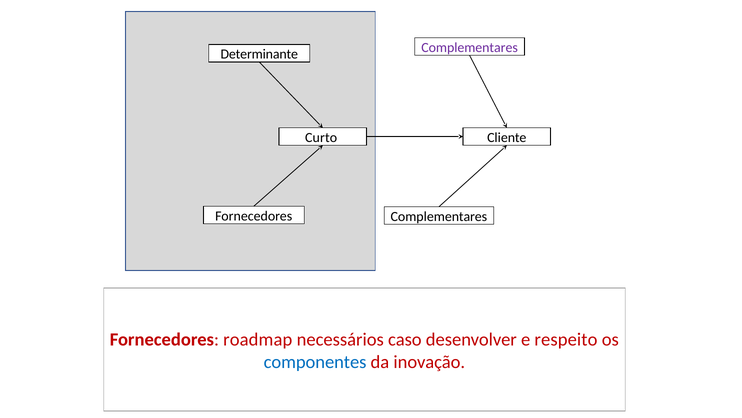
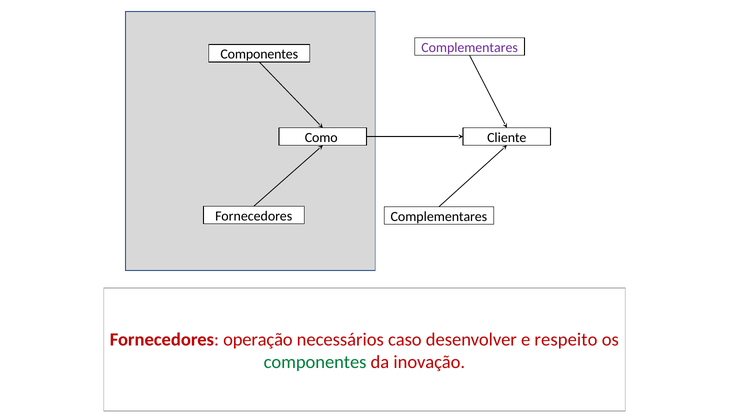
Determinante at (259, 54): Determinante -> Componentes
Curto: Curto -> Como
roadmap: roadmap -> operação
componentes at (315, 361) colour: blue -> green
